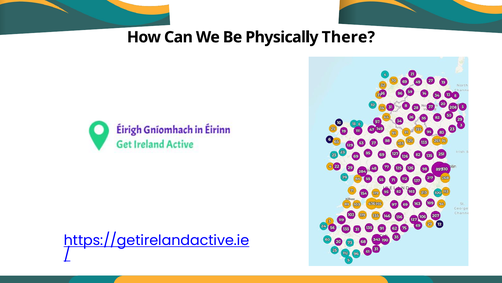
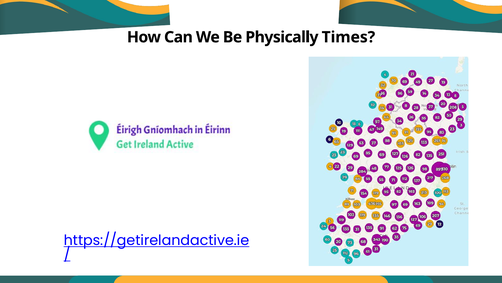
There: There -> Times
